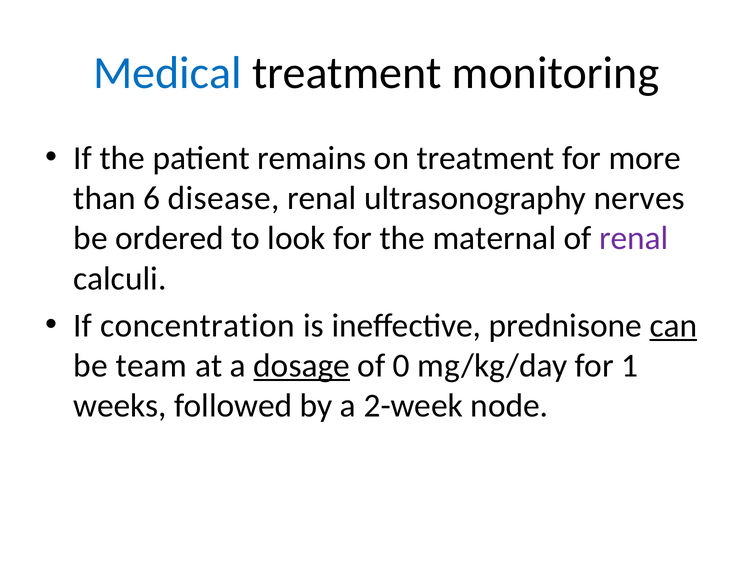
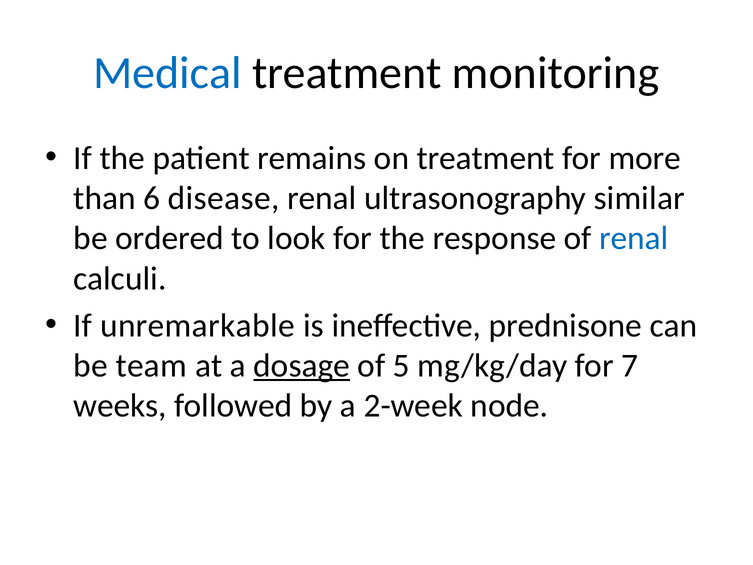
nerves: nerves -> similar
maternal: maternal -> response
renal at (634, 238) colour: purple -> blue
concentration: concentration -> unremarkable
can underline: present -> none
0: 0 -> 5
1: 1 -> 7
